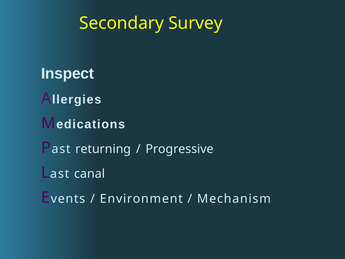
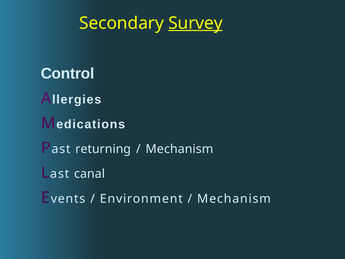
Survey underline: none -> present
Inspect: Inspect -> Control
Progressive at (180, 149): Progressive -> Mechanism
